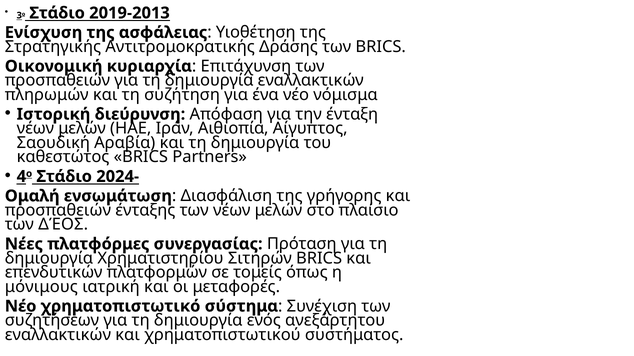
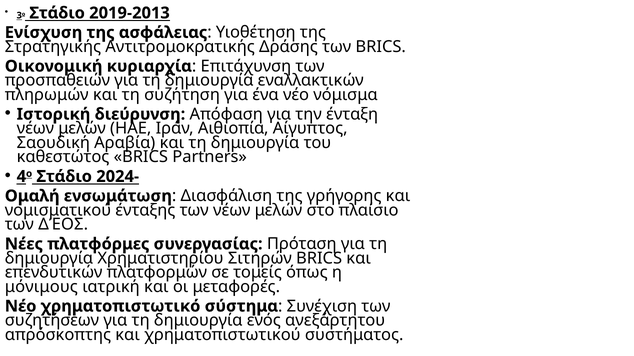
προσπαθειών at (58, 211): προσπαθειών -> νομισματικού
εναλλακτικών at (58, 335): εναλλακτικών -> απρόσκοπτης
